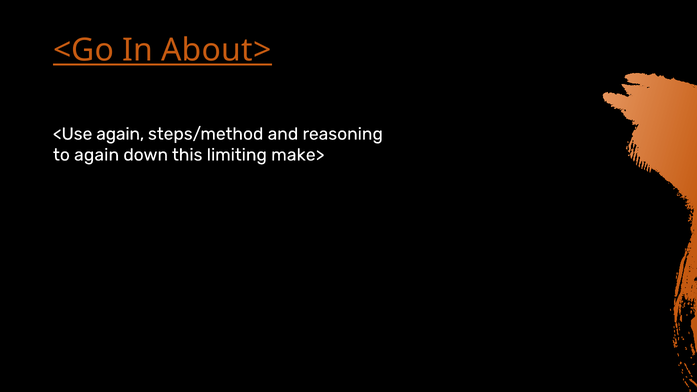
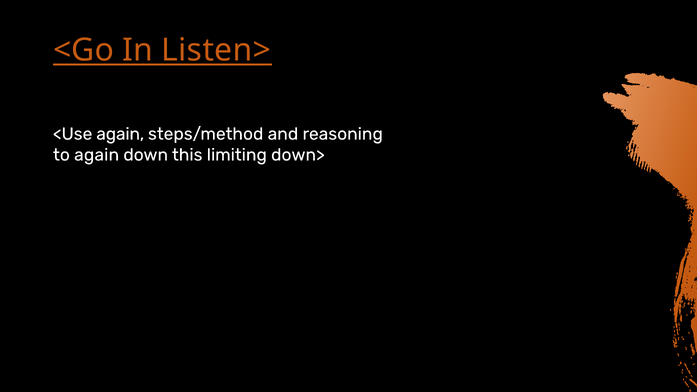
About>: About> -> Listen>
make>: make> -> down>
